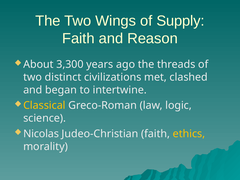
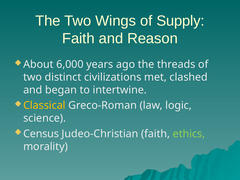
3,300: 3,300 -> 6,000
Nicolas: Nicolas -> Census
ethics colour: yellow -> light green
